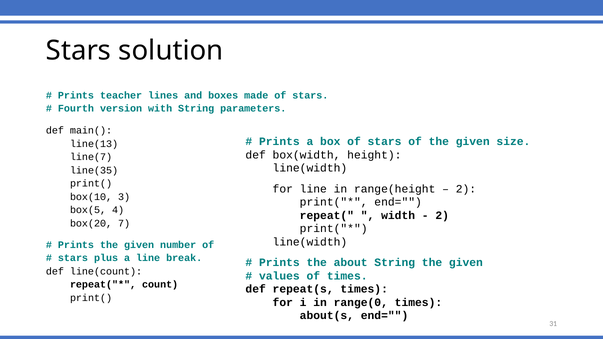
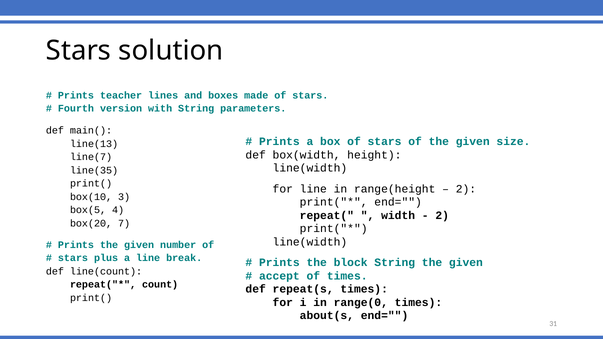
about: about -> block
values: values -> accept
